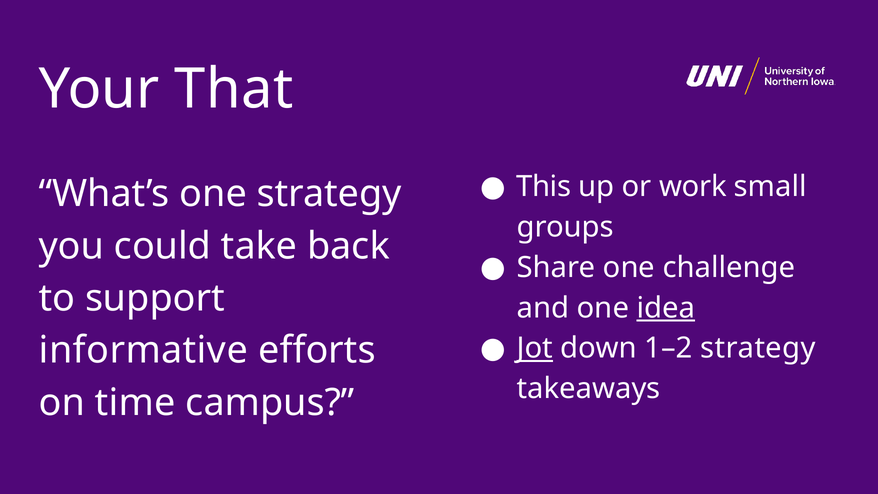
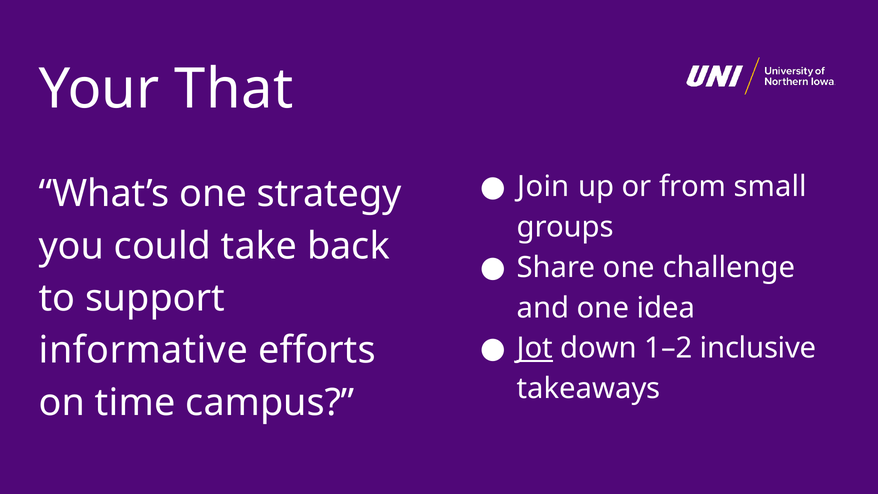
This: This -> Join
work: work -> from
idea underline: present -> none
1–2 strategy: strategy -> inclusive
